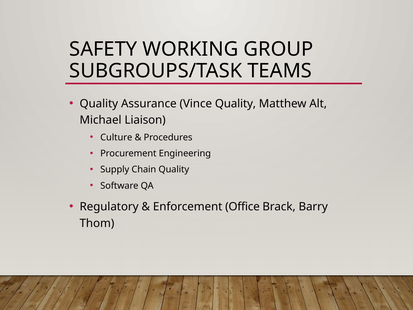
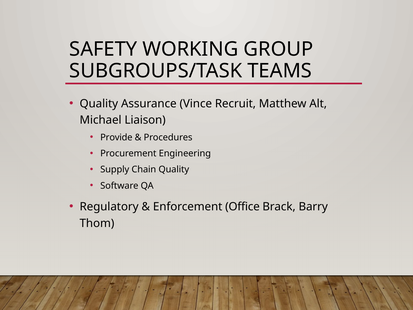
Vince Quality: Quality -> Recruit
Culture: Culture -> Provide
